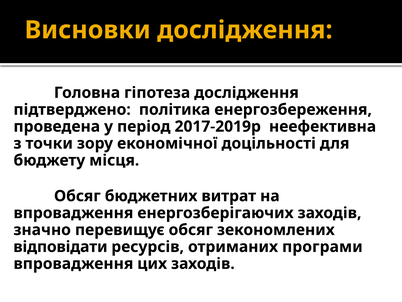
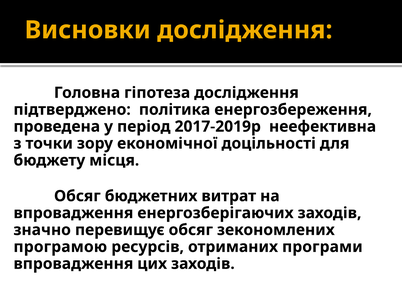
відповідати: відповідати -> програмою
